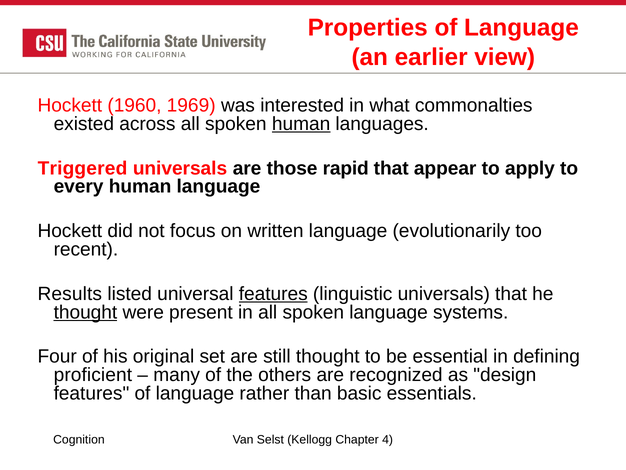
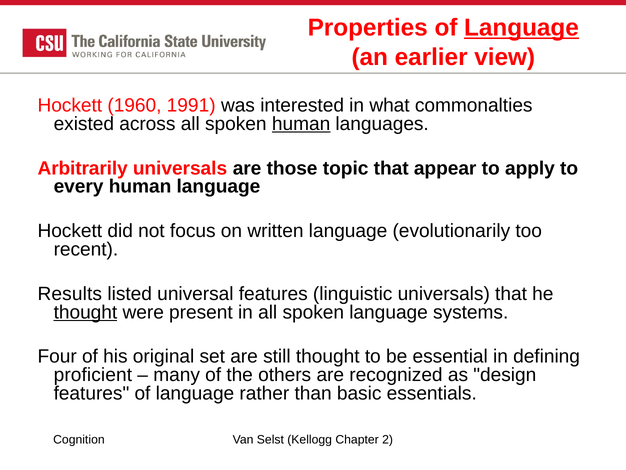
Language at (521, 28) underline: none -> present
1969: 1969 -> 1991
Triggered: Triggered -> Arbitrarily
rapid: rapid -> topic
features at (273, 294) underline: present -> none
4: 4 -> 2
